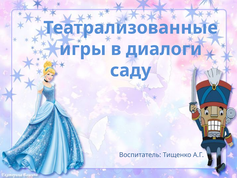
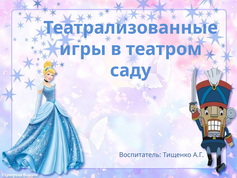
диалоги: диалоги -> театром
